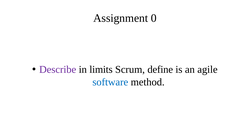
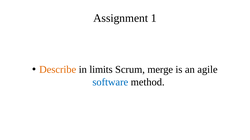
0: 0 -> 1
Describe colour: purple -> orange
define: define -> merge
